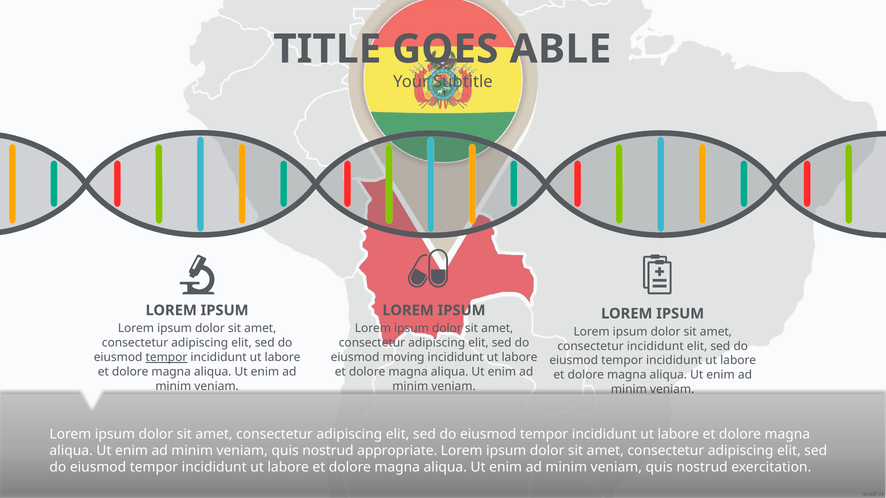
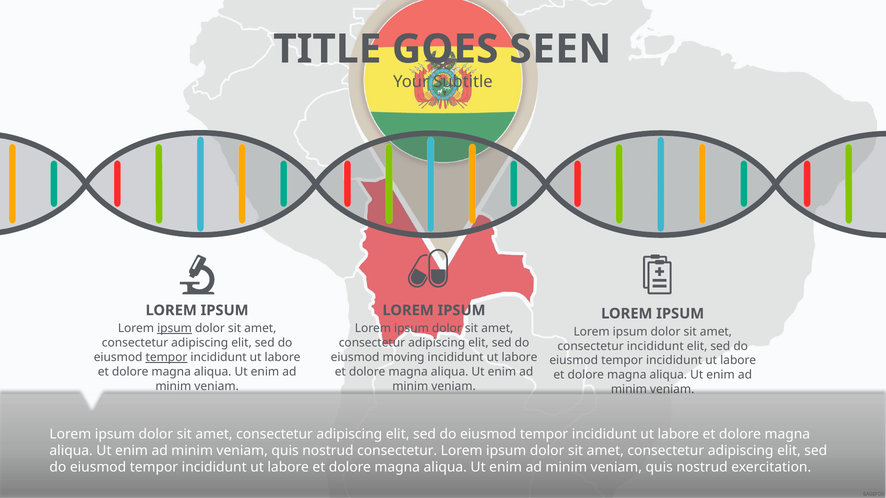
ABLE: ABLE -> SEEN
ipsum at (175, 329) underline: none -> present
nostrud appropriate: appropriate -> consectetur
